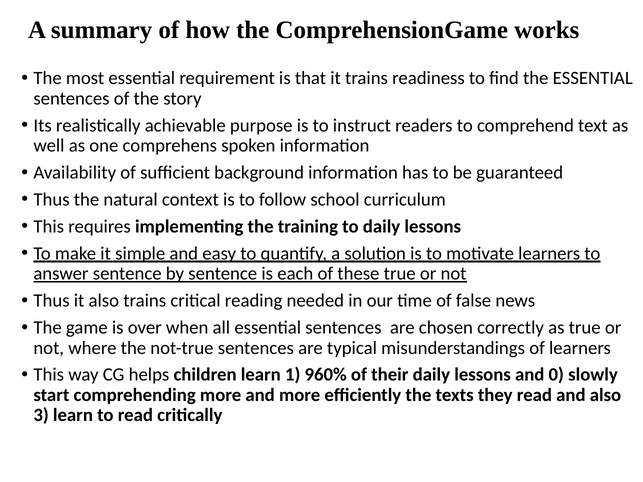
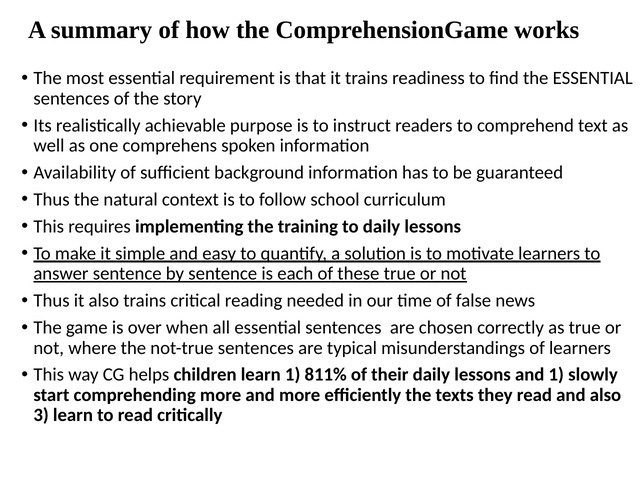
960%: 960% -> 811%
and 0: 0 -> 1
